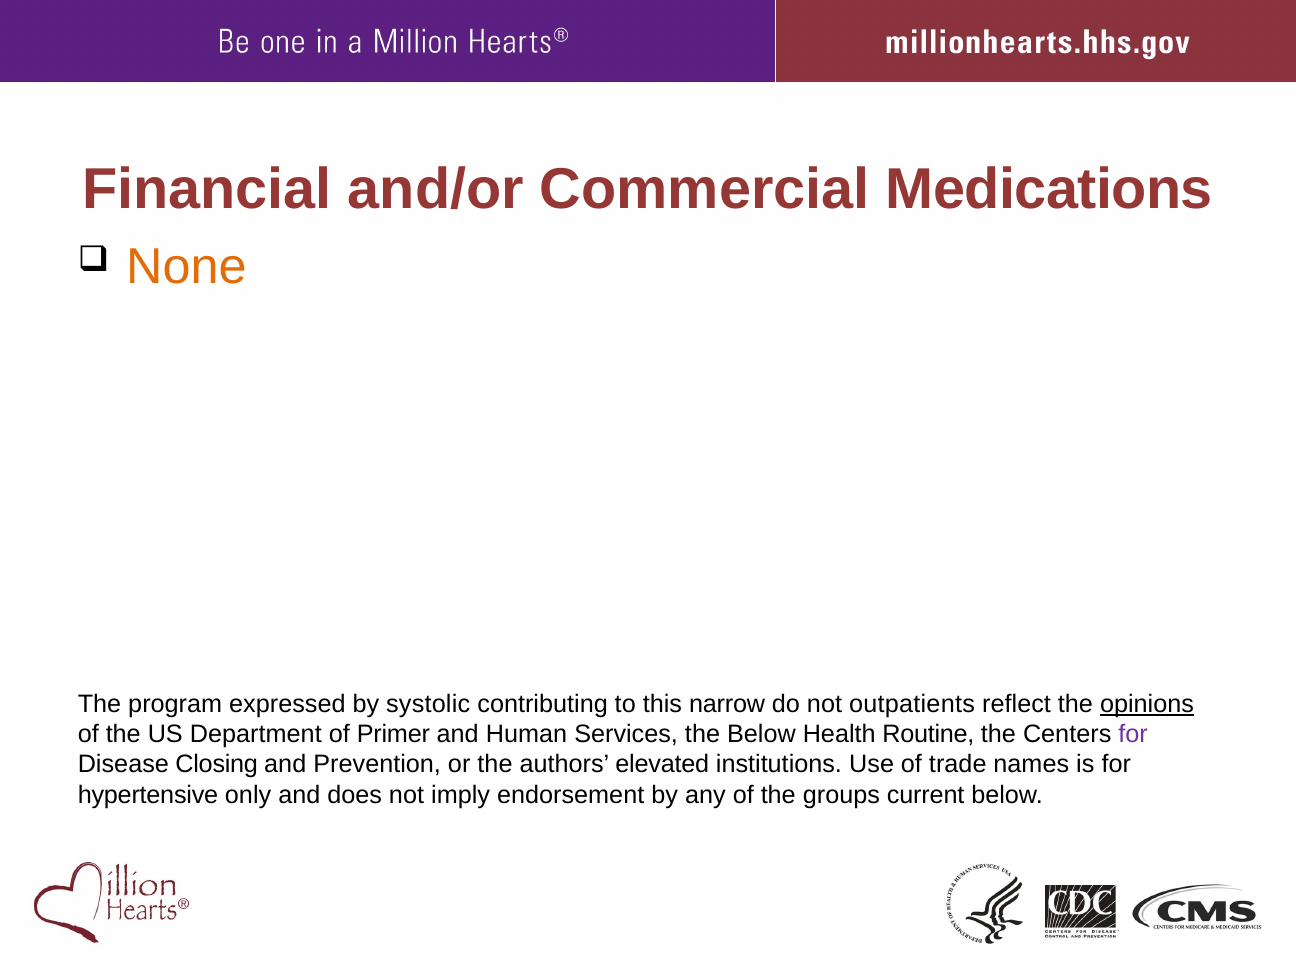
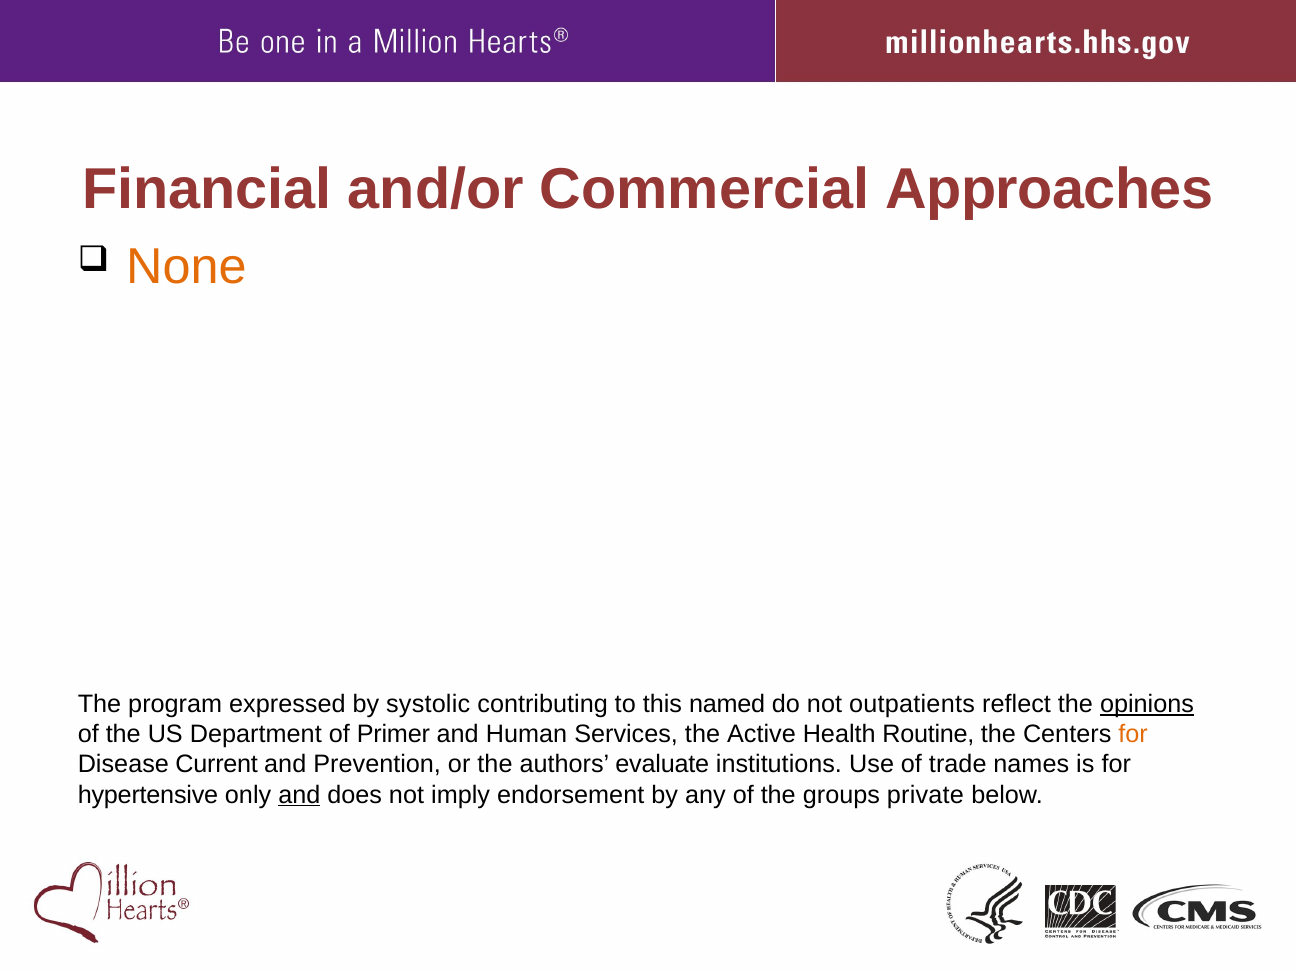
Medications: Medications -> Approaches
narrow: narrow -> named
the Below: Below -> Active
for at (1133, 734) colour: purple -> orange
Closing: Closing -> Current
elevated: elevated -> evaluate
and at (299, 795) underline: none -> present
current: current -> private
